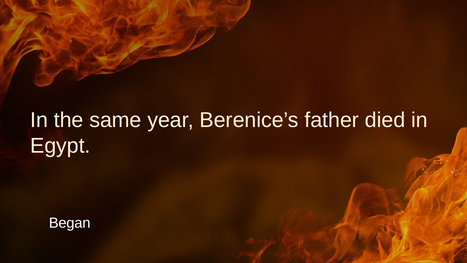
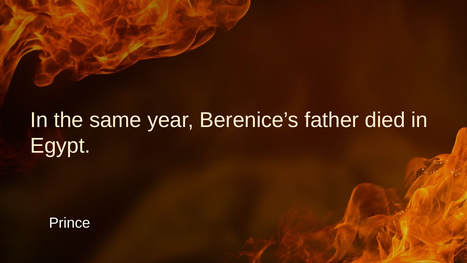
Began: Began -> Prince
